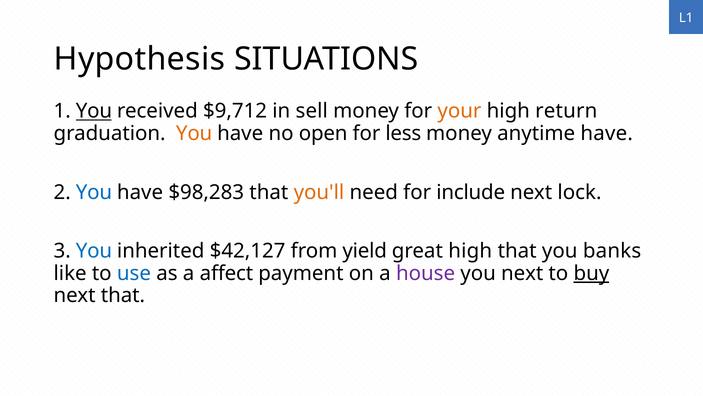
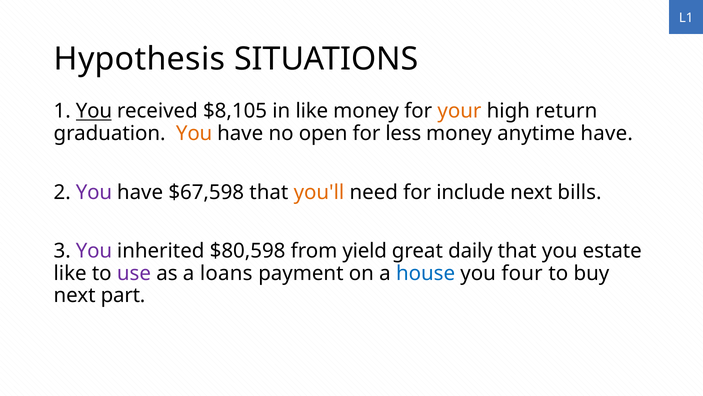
$9,712: $9,712 -> $8,105
in sell: sell -> like
You at (94, 192) colour: blue -> purple
$98,283: $98,283 -> $67,598
lock: lock -> bills
You at (94, 251) colour: blue -> purple
$42,127: $42,127 -> $80,598
great high: high -> daily
banks: banks -> estate
use colour: blue -> purple
affect: affect -> loans
house colour: purple -> blue
you next: next -> four
buy underline: present -> none
next that: that -> part
